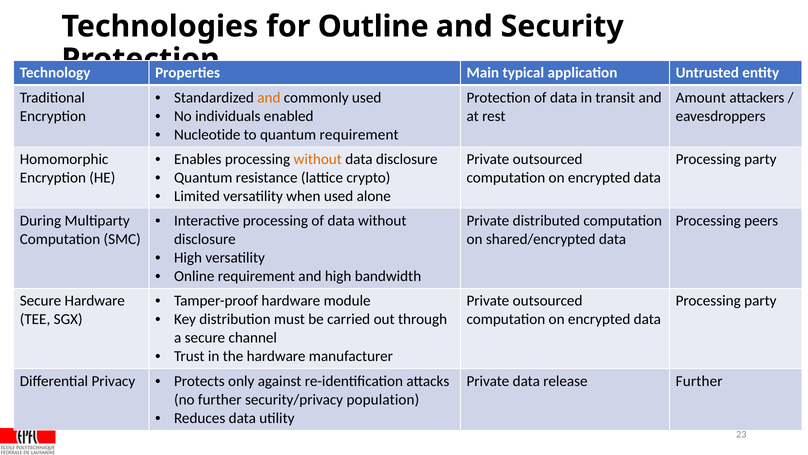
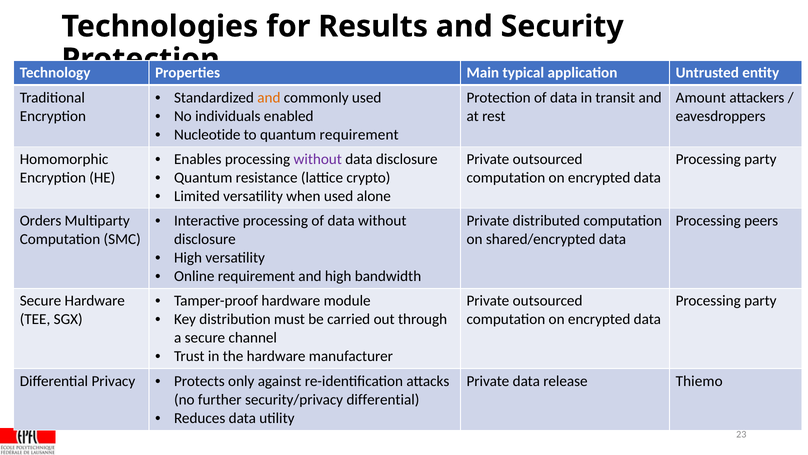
Outline: Outline -> Results
without at (318, 159) colour: orange -> purple
During: During -> Orders
release Further: Further -> Thiemo
security/privacy population: population -> differential
